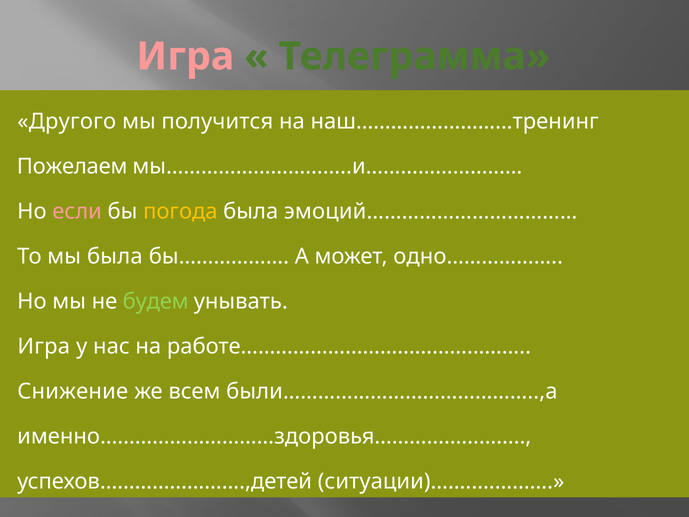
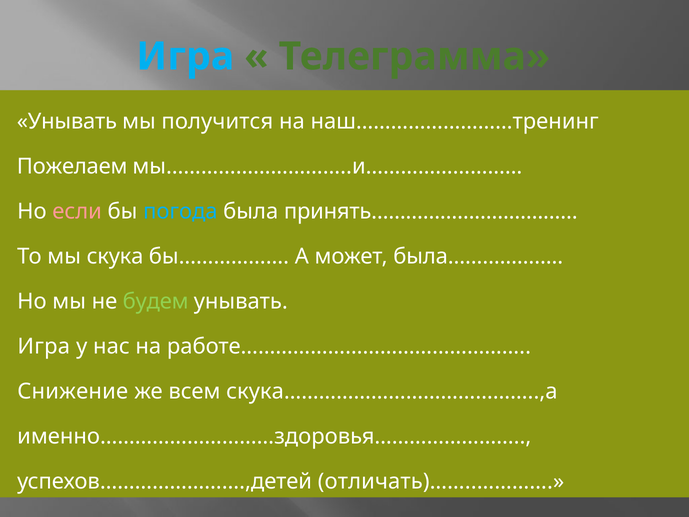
Игра at (185, 56) colour: pink -> light blue
Другого at (67, 122): Другого -> Унывать
погода colour: yellow -> light blue
эмоций………………………………: эмоций……………………………… -> принять………………………………
мы была: была -> скука
одно………………: одно……………… -> была………………
были……………………………………..,а: были……………………………………..,а -> скука……………………………………..,а
ситуации)……..…………: ситуации)……..………… -> отличать)……..…………
